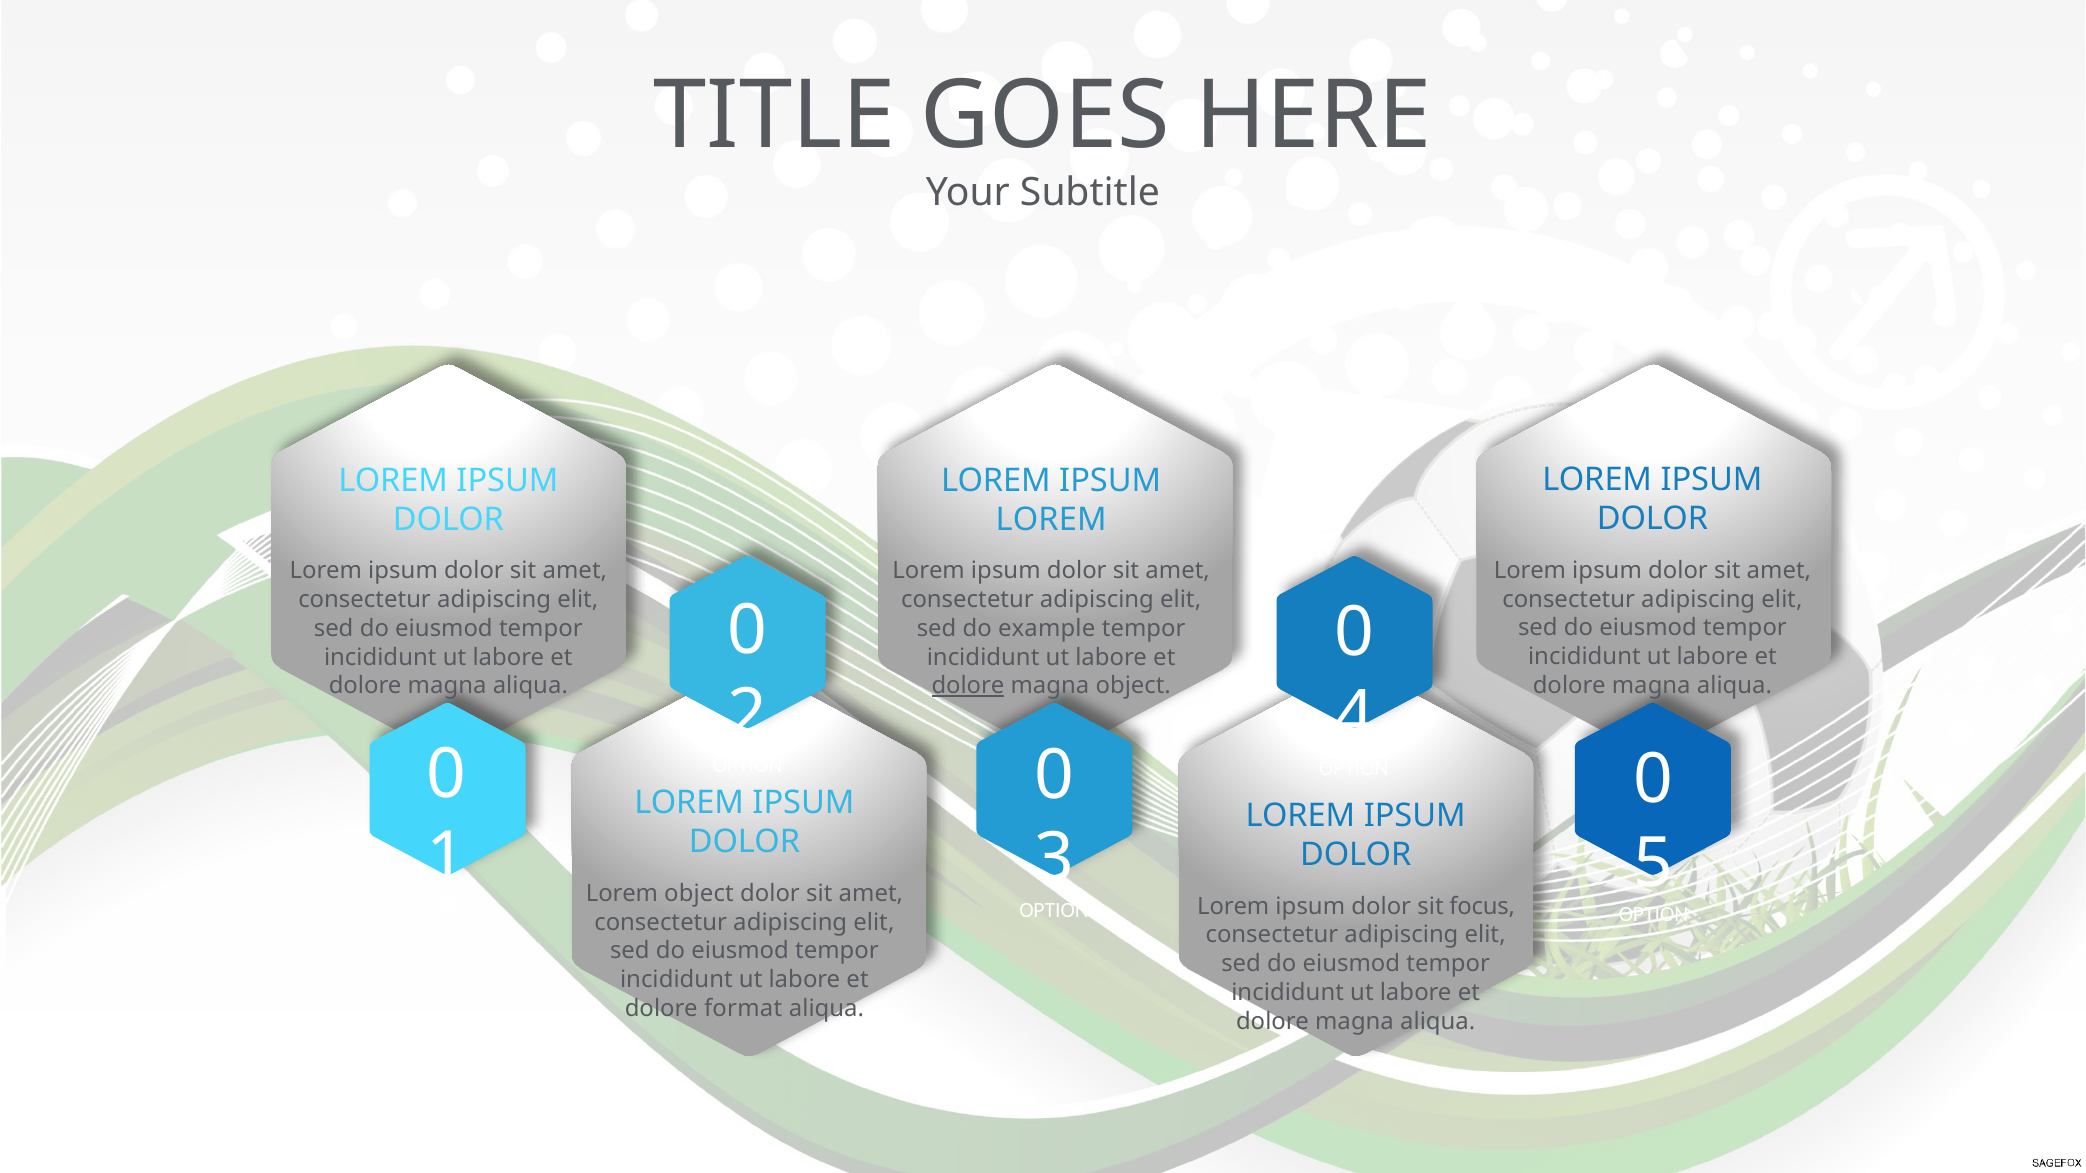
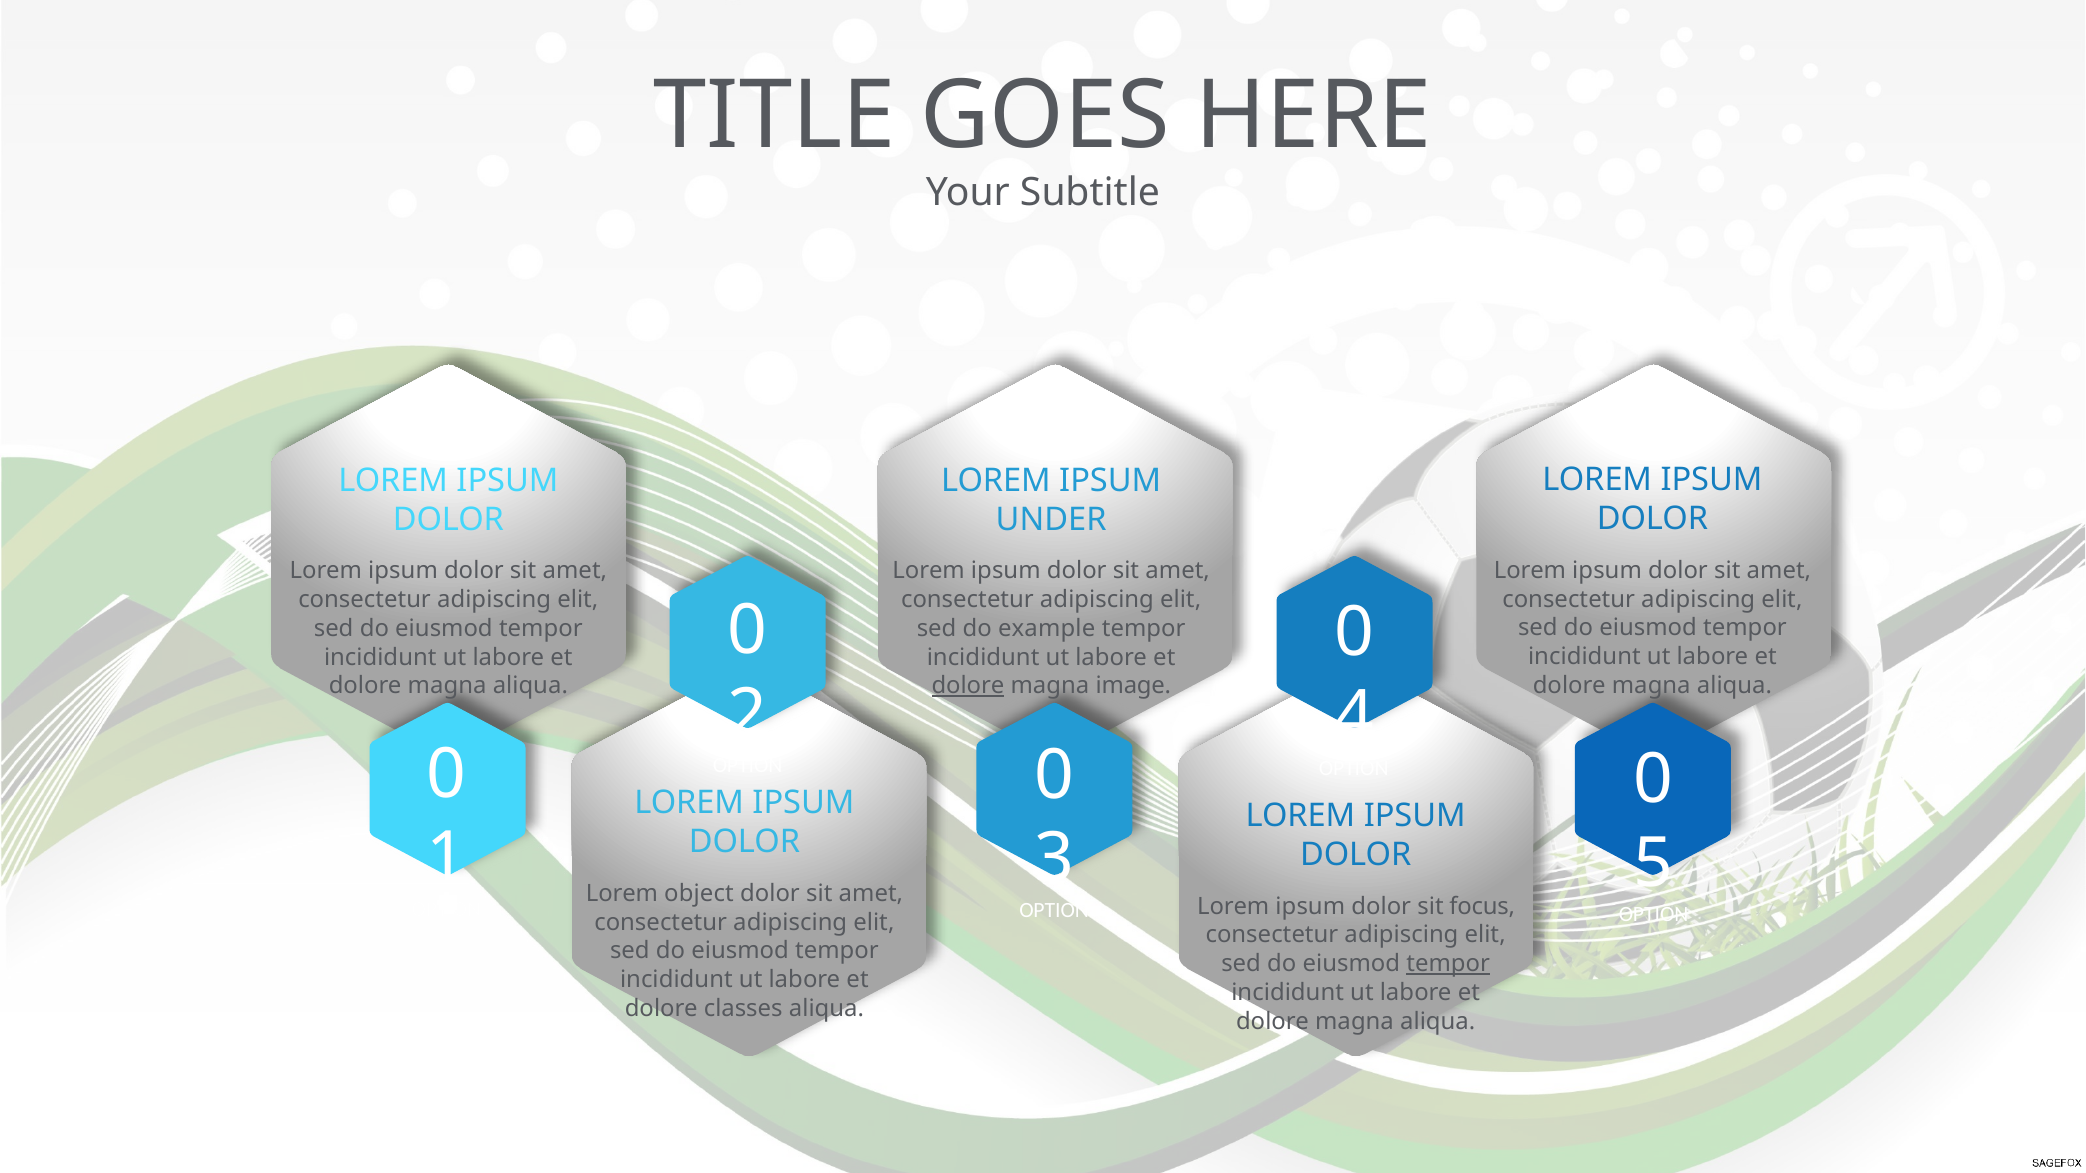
LOREM at (1051, 520): LOREM -> UNDER
magna object: object -> image
tempor at (1448, 964) underline: none -> present
format: format -> classes
